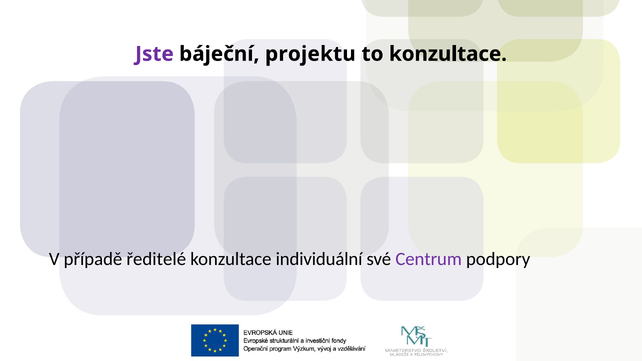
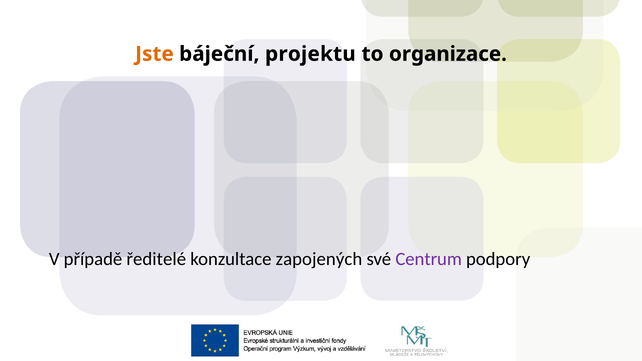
Jste colour: purple -> orange
to konzultace: konzultace -> organizace
individuální: individuální -> zapojených
